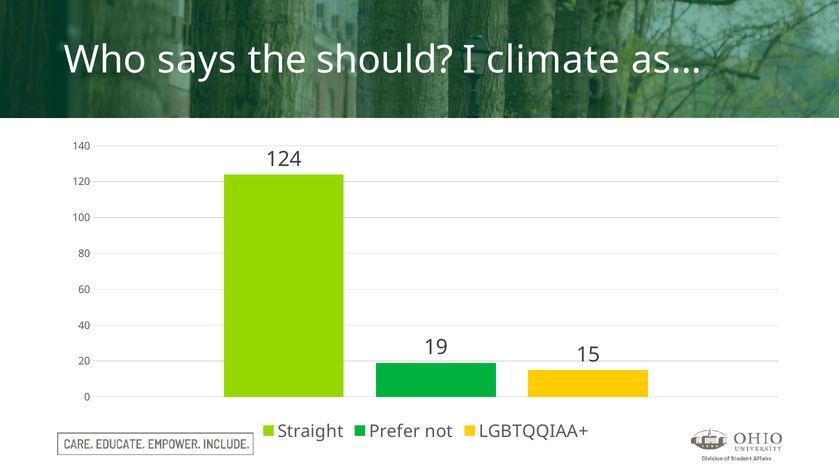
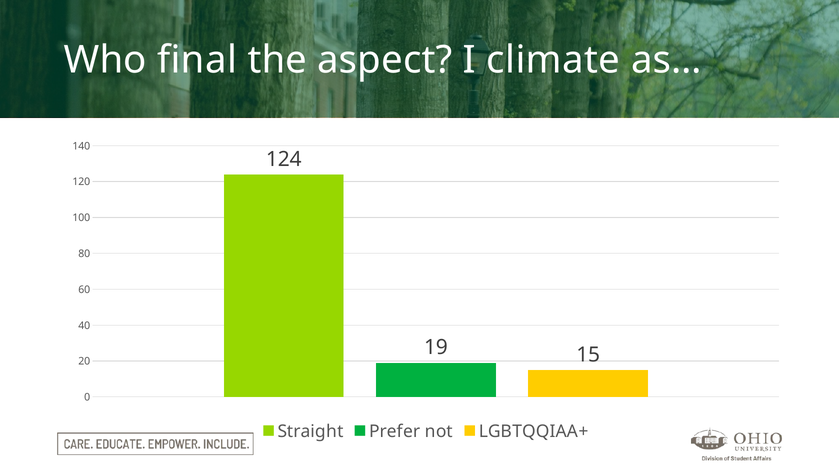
says: says -> final
should: should -> aspect
